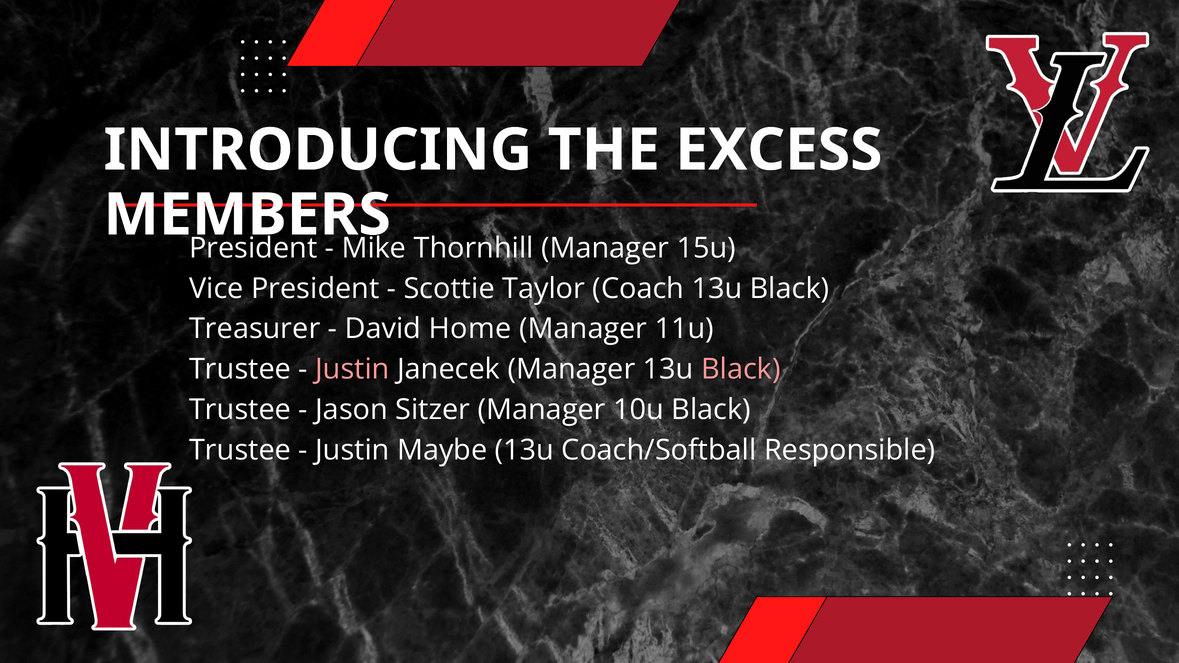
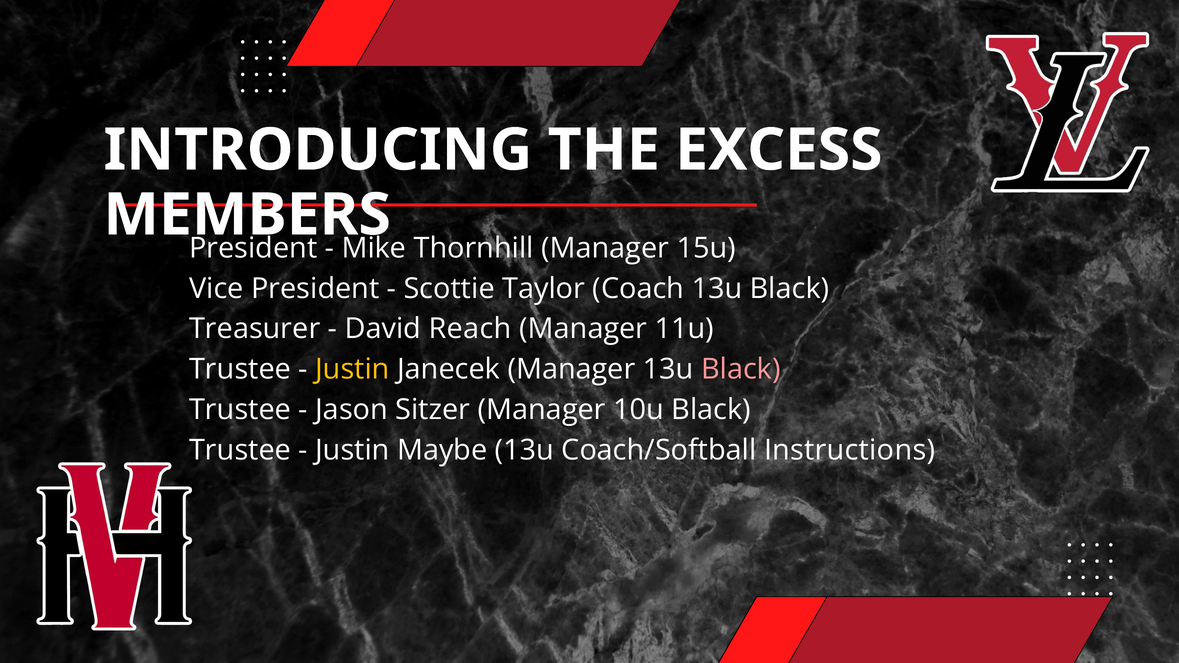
Home: Home -> Reach
Justin at (352, 369) colour: pink -> yellow
Responsible: Responsible -> Instructions
